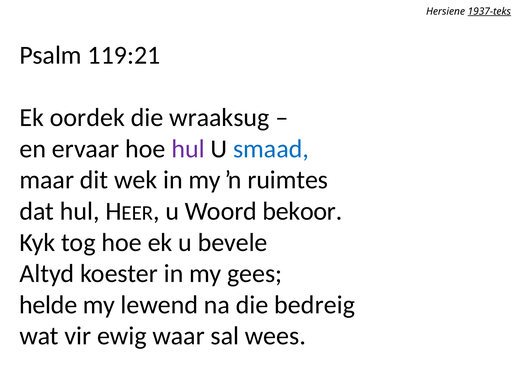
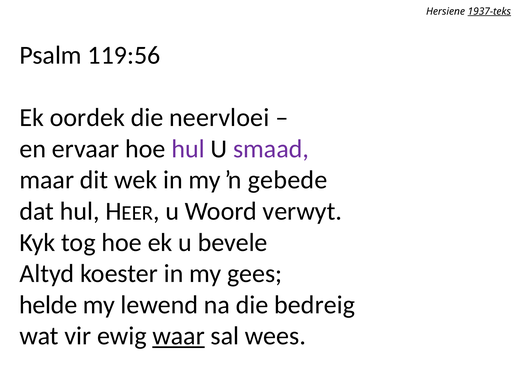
119:21: 119:21 -> 119:56
wraaksug: wraaksug -> neervloei
smaad colour: blue -> purple
ruimtes: ruimtes -> gebede
bekoor: bekoor -> verwyt
waar underline: none -> present
